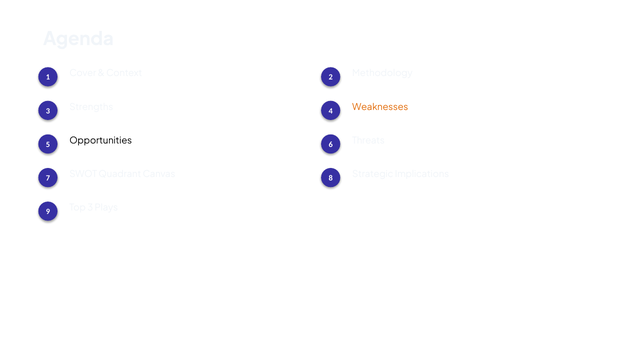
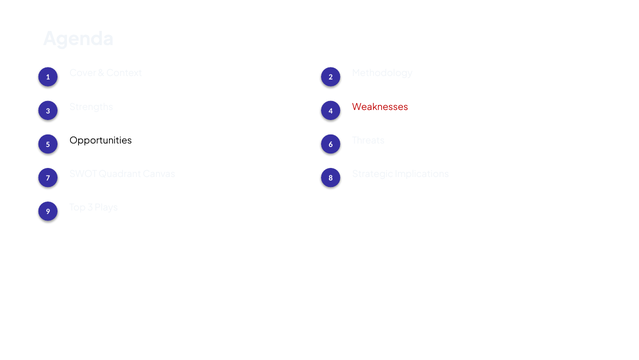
Weaknesses colour: orange -> red
